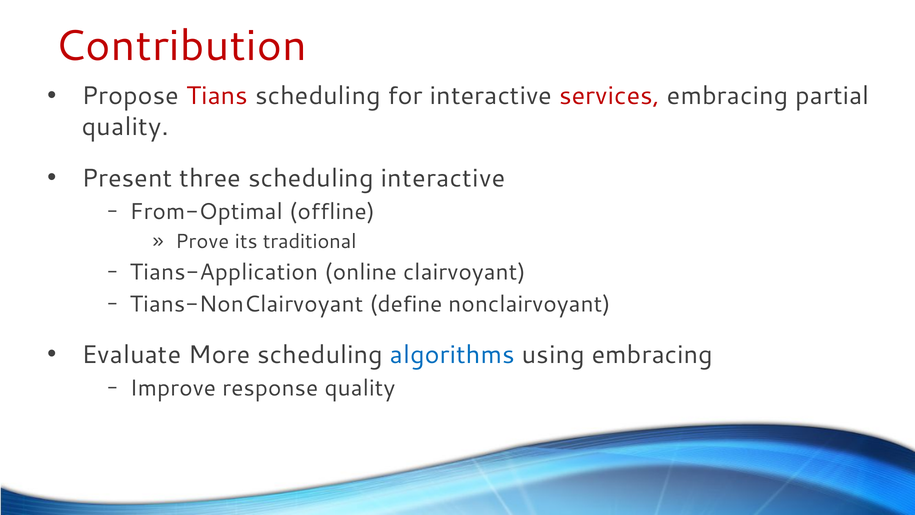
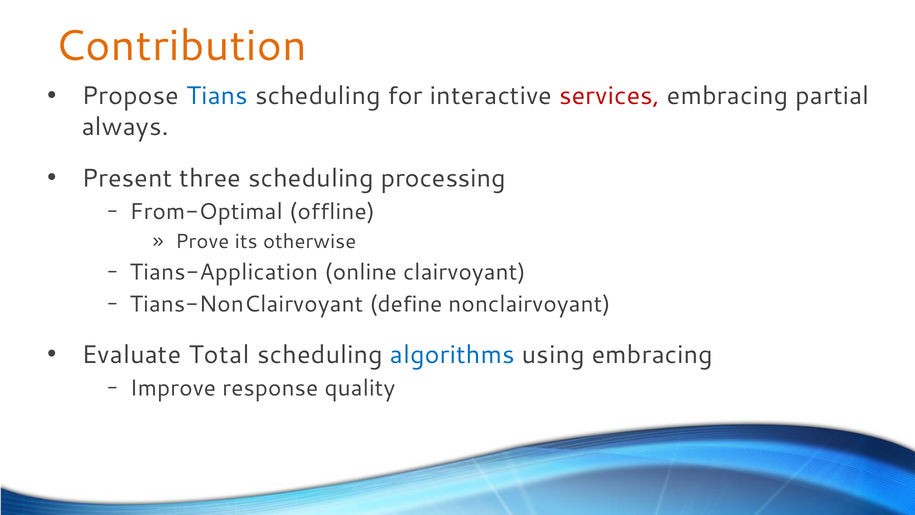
Contribution colour: red -> orange
Tians colour: red -> blue
quality at (125, 127): quality -> always
scheduling interactive: interactive -> processing
traditional: traditional -> otherwise
More: More -> Total
